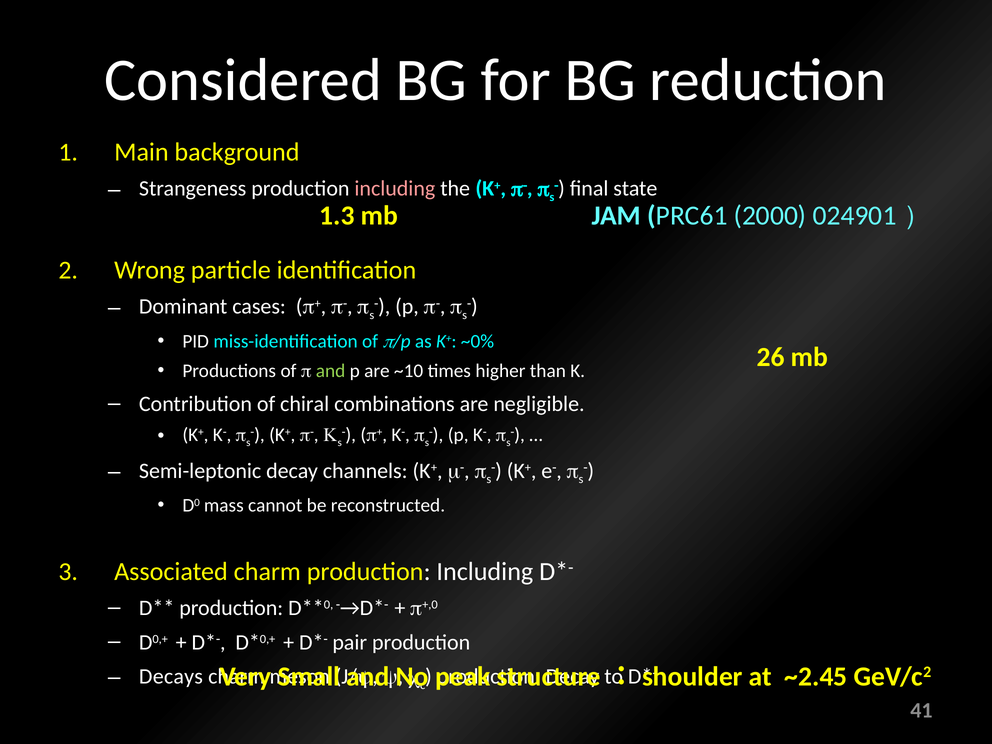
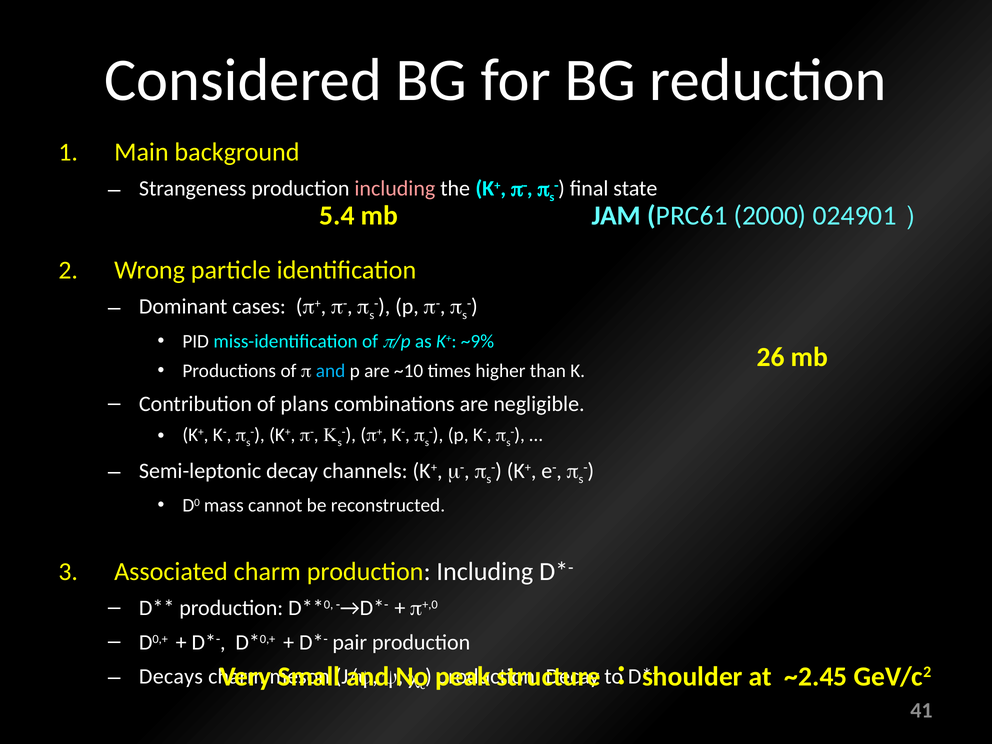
1.3: 1.3 -> 5.4
~0%: ~0% -> ~9%
and at (331, 371) colour: light green -> light blue
chiral: chiral -> plans
